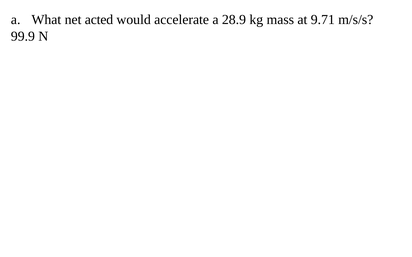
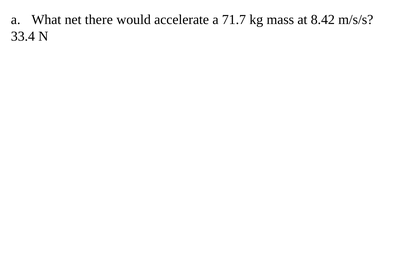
acted: acted -> there
28.9: 28.9 -> 71.7
9.71: 9.71 -> 8.42
99.9: 99.9 -> 33.4
